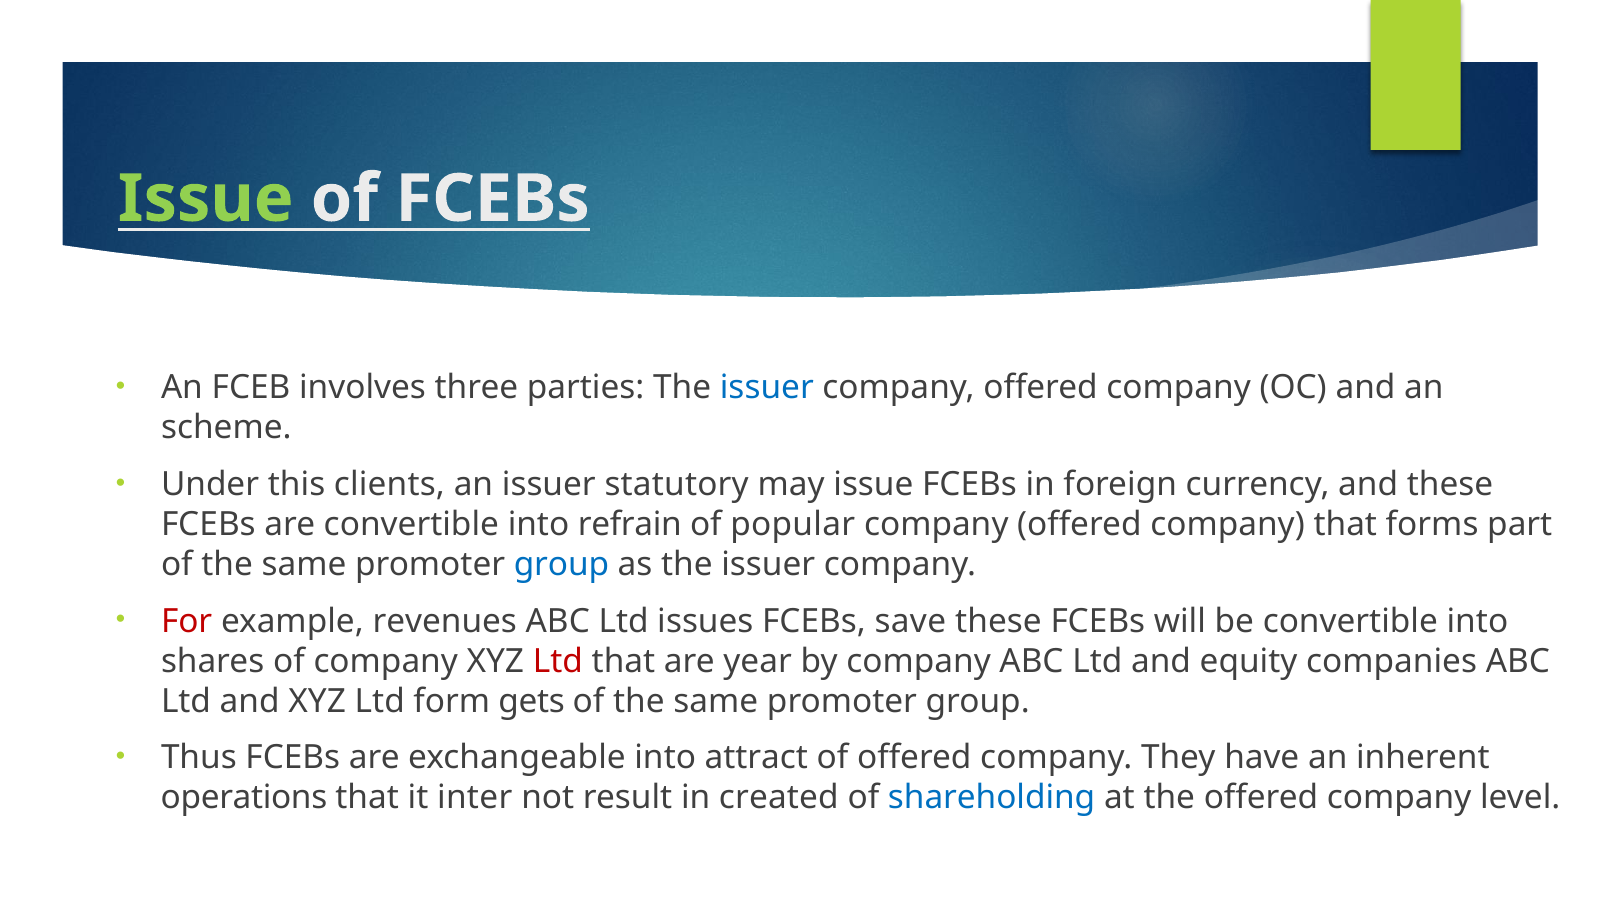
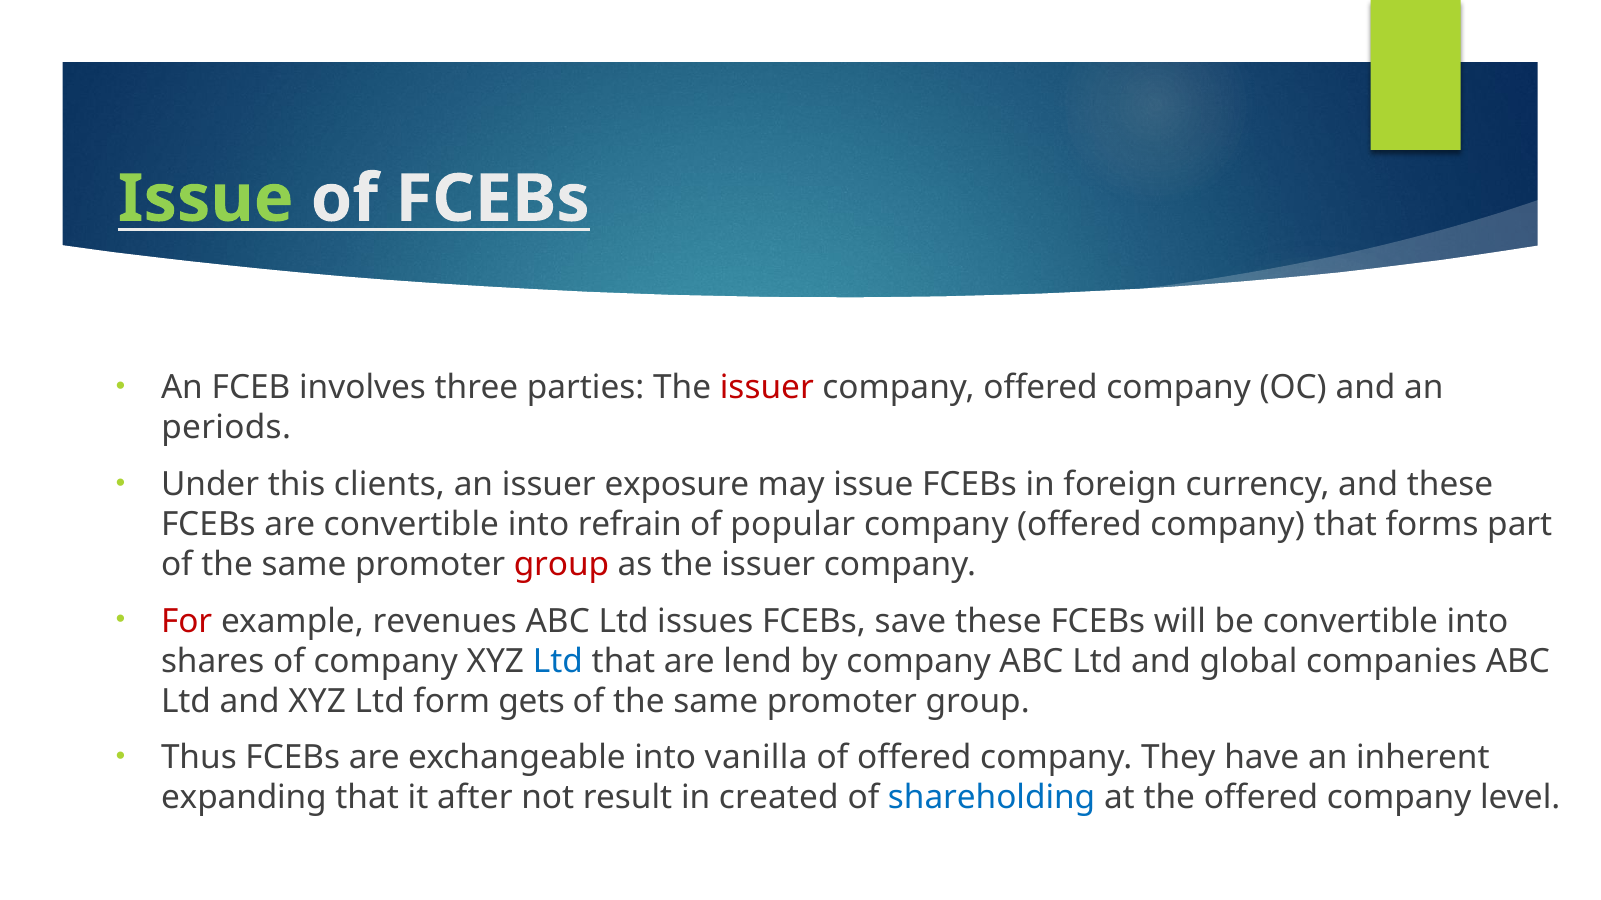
issuer at (767, 388) colour: blue -> red
scheme: scheme -> periods
statutory: statutory -> exposure
group at (561, 565) colour: blue -> red
Ltd at (558, 661) colour: red -> blue
year: year -> lend
equity: equity -> global
attract: attract -> vanilla
operations: operations -> expanding
inter: inter -> after
